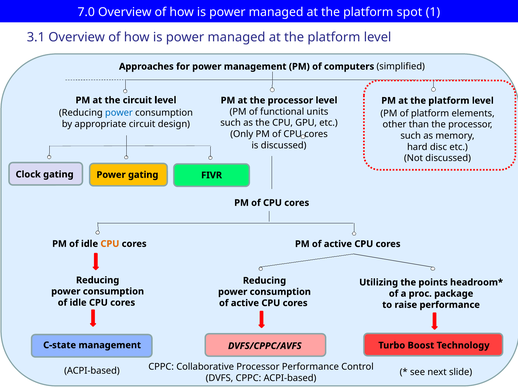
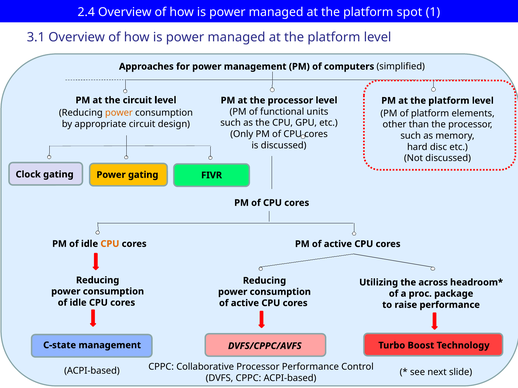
7.0: 7.0 -> 2.4
power at (119, 113) colour: blue -> orange
points: points -> across
